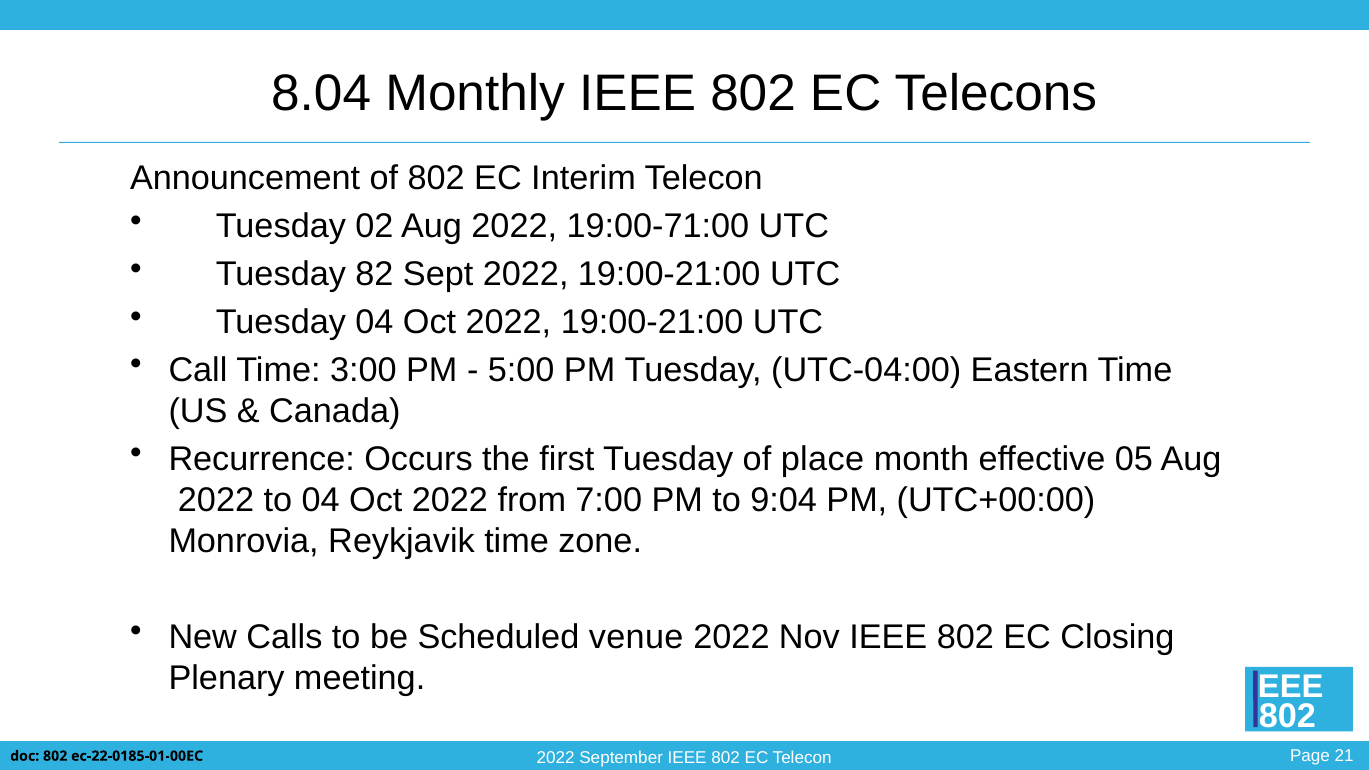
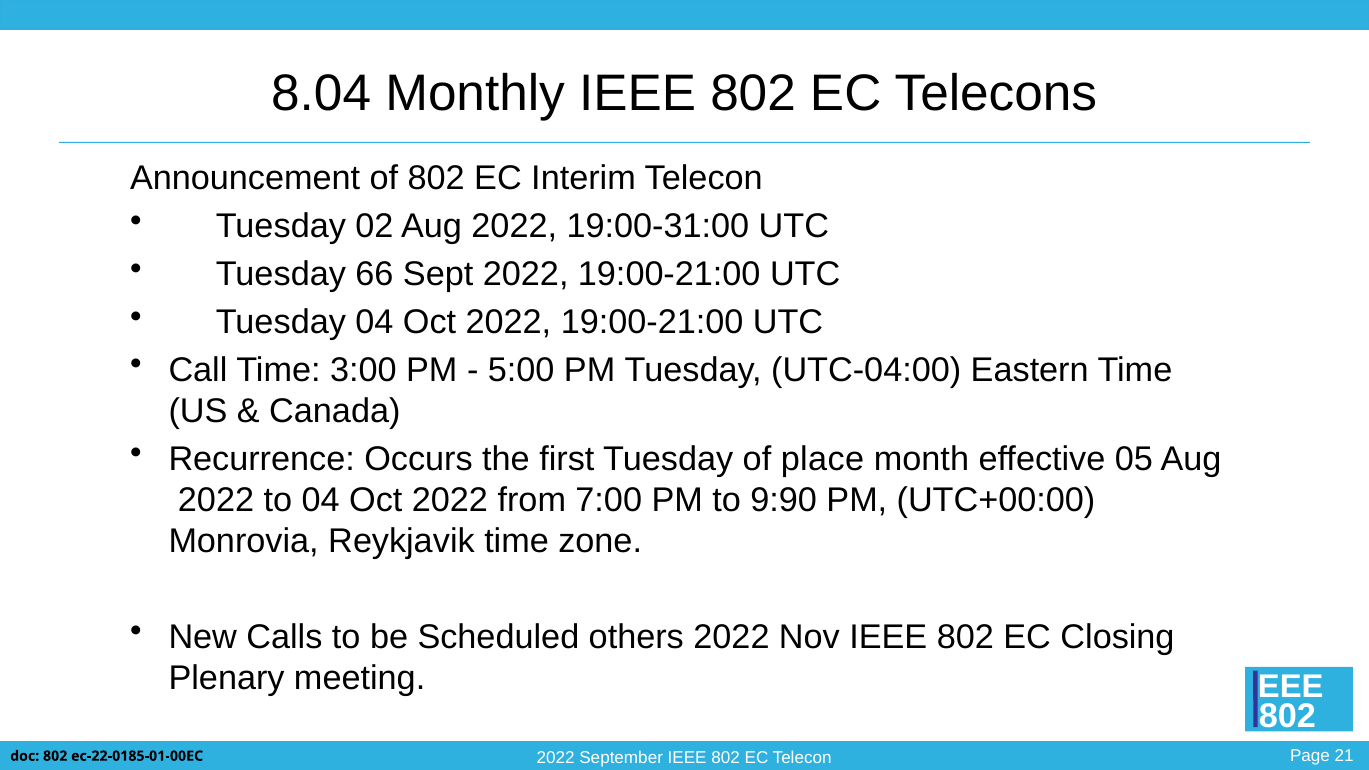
19:00-71:00: 19:00-71:00 -> 19:00-31:00
82: 82 -> 66
9:04: 9:04 -> 9:90
venue: venue -> others
